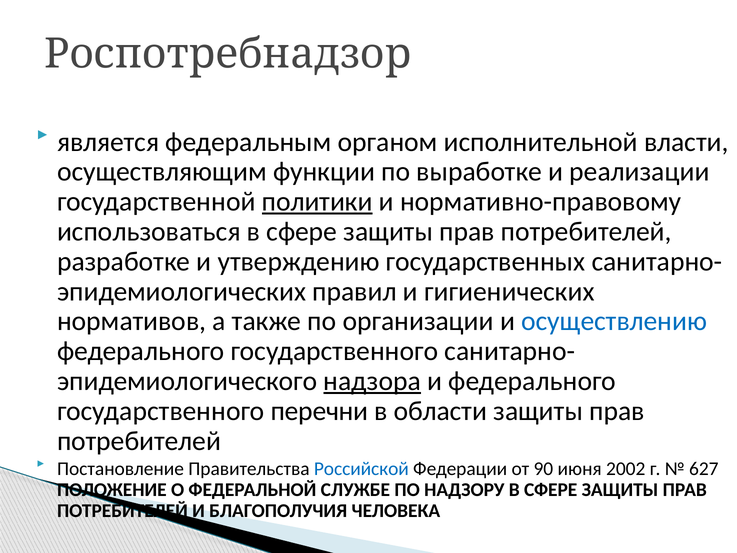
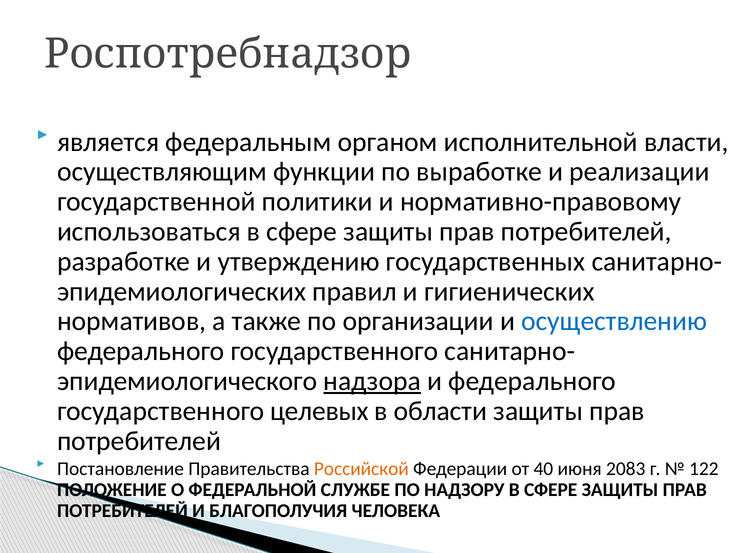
политики underline: present -> none
перечни: перечни -> целевых
Российской colour: blue -> orange
90: 90 -> 40
2002: 2002 -> 2083
627: 627 -> 122
